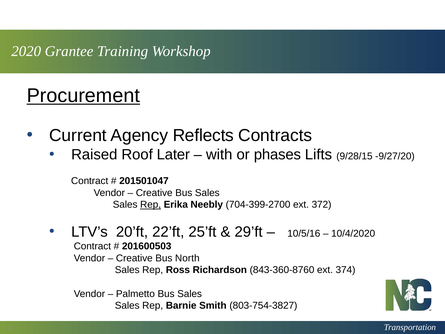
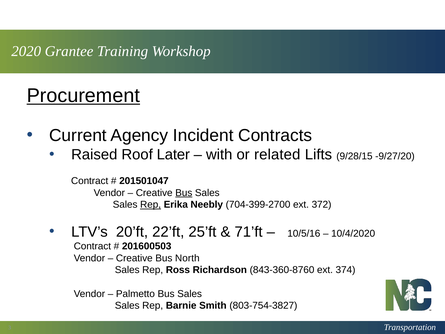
Reflects: Reflects -> Incident
phases: phases -> related
Bus at (184, 193) underline: none -> present
29’ft: 29’ft -> 71’ft
